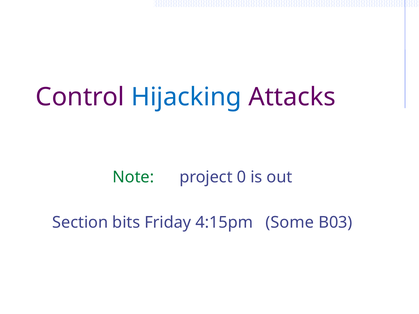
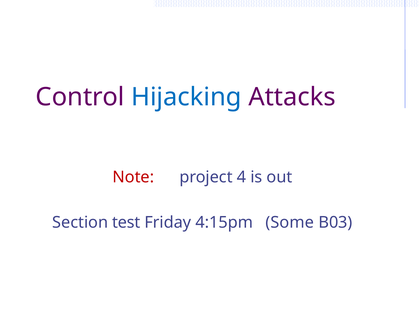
Note colour: green -> red
0: 0 -> 4
bits: bits -> test
